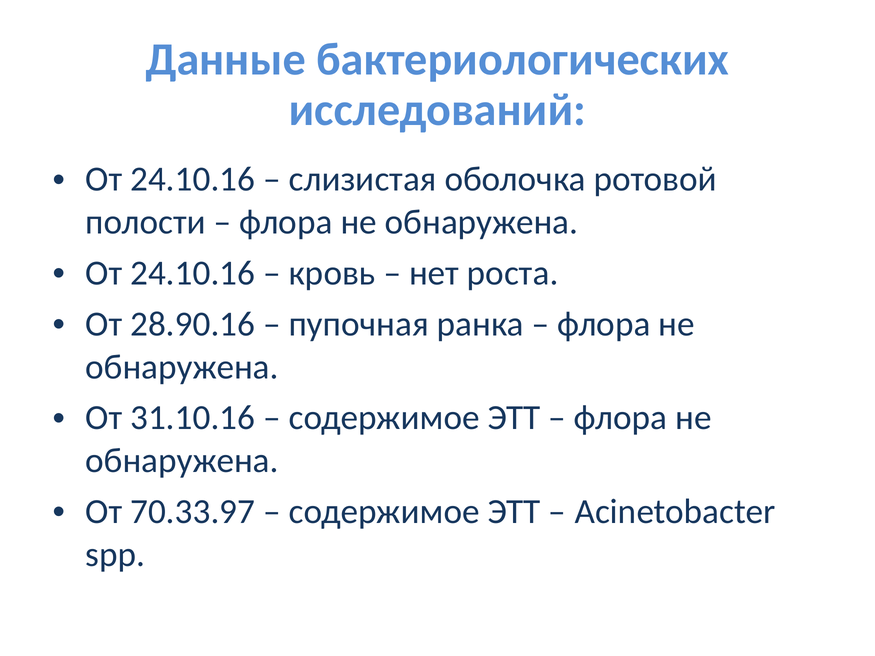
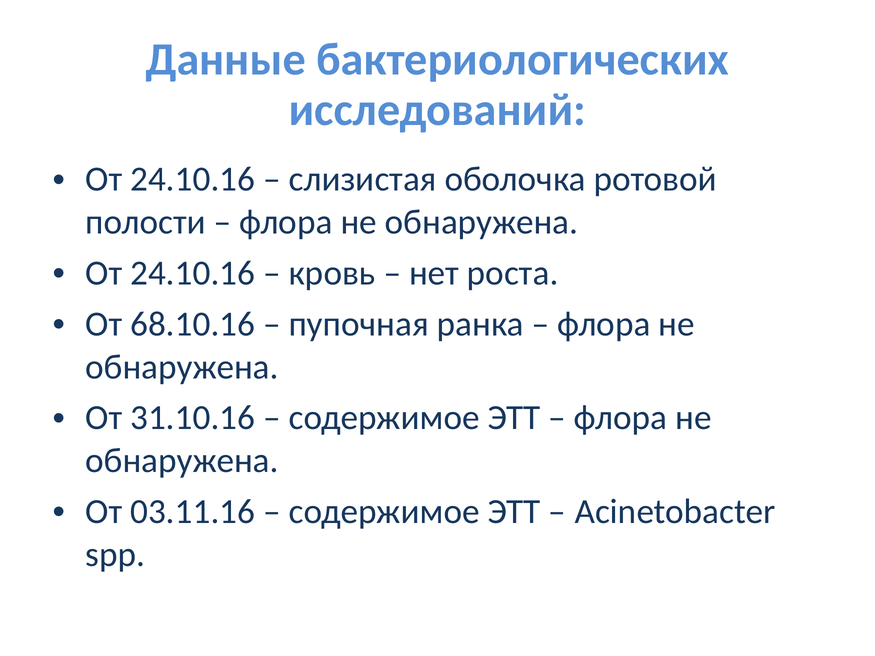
28.90.16: 28.90.16 -> 68.10.16
70.33.97: 70.33.97 -> 03.11.16
